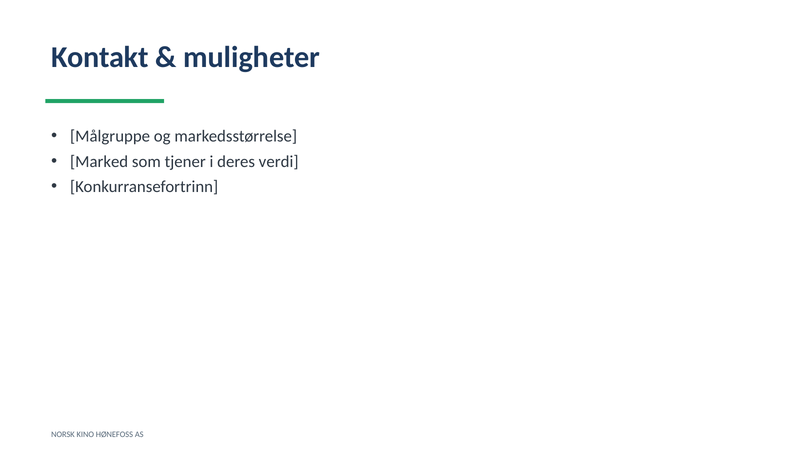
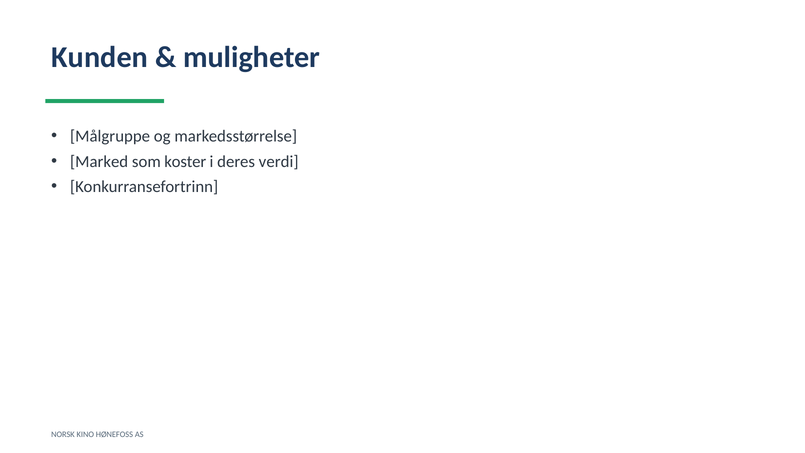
Kontakt: Kontakt -> Kunden
tjener: tjener -> koster
